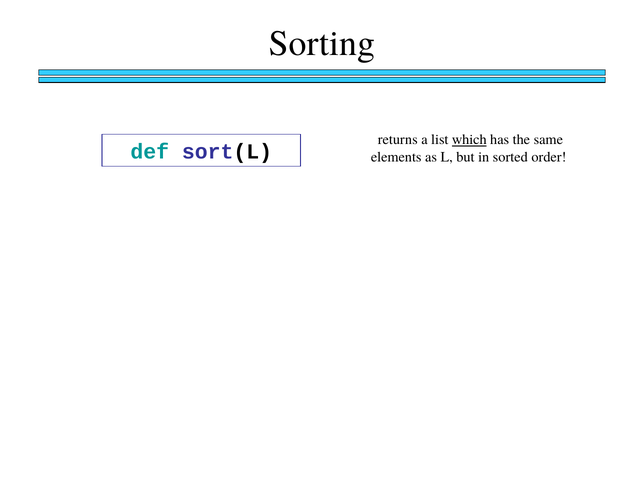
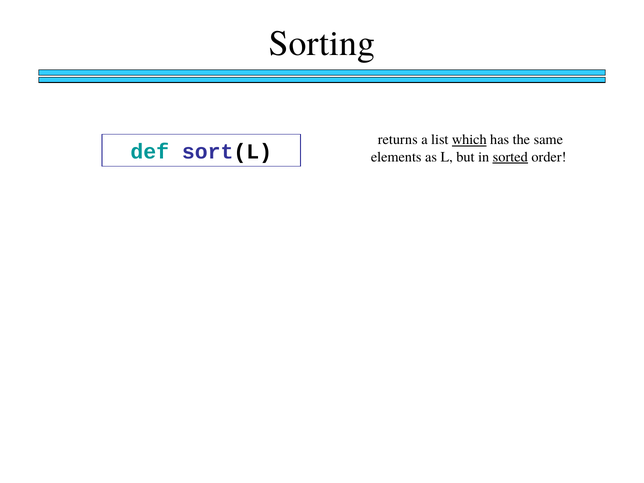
sorted underline: none -> present
